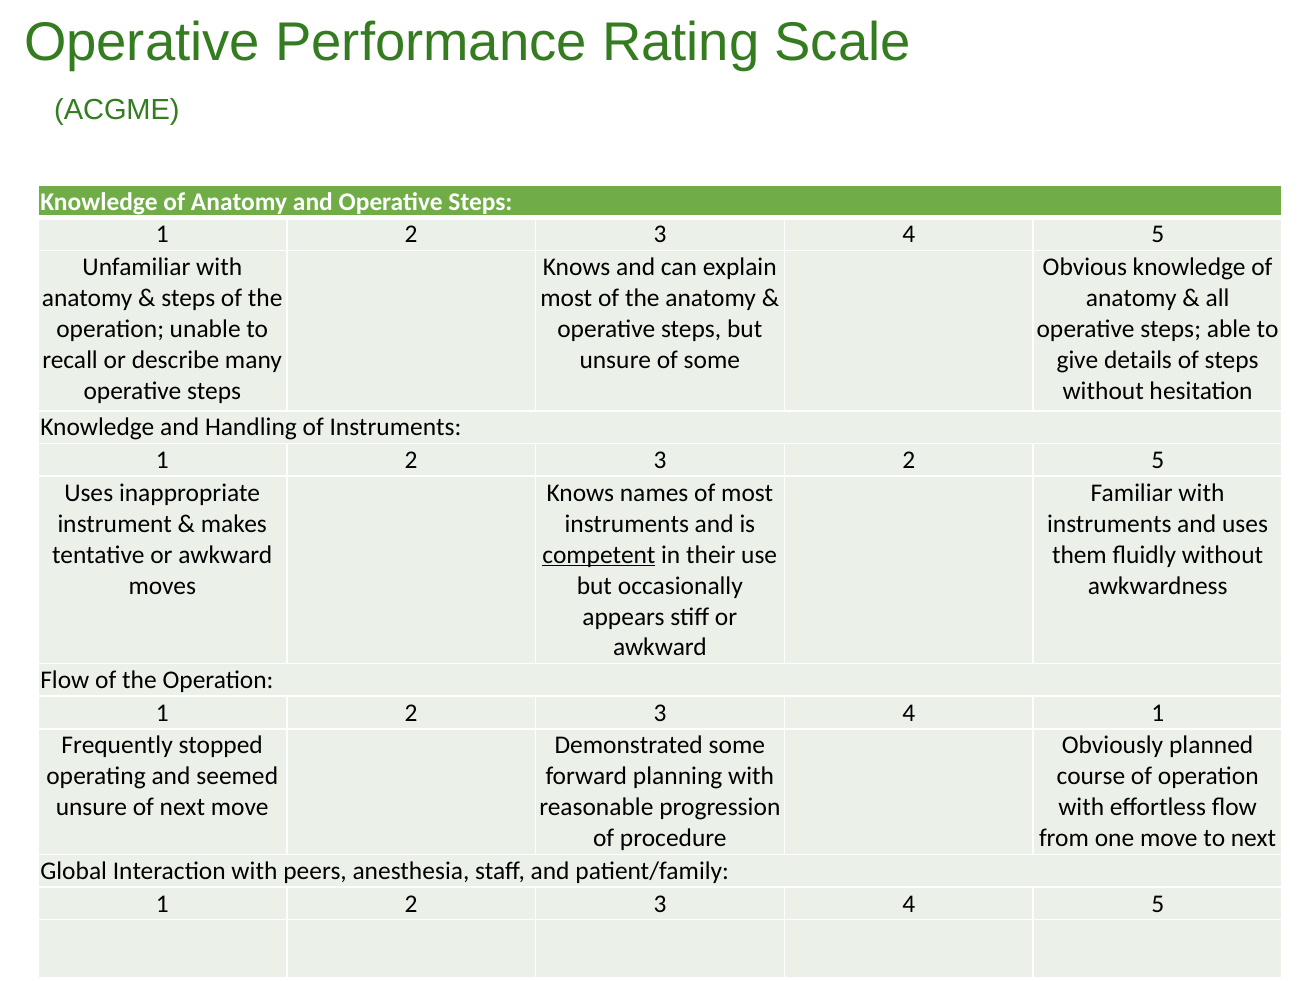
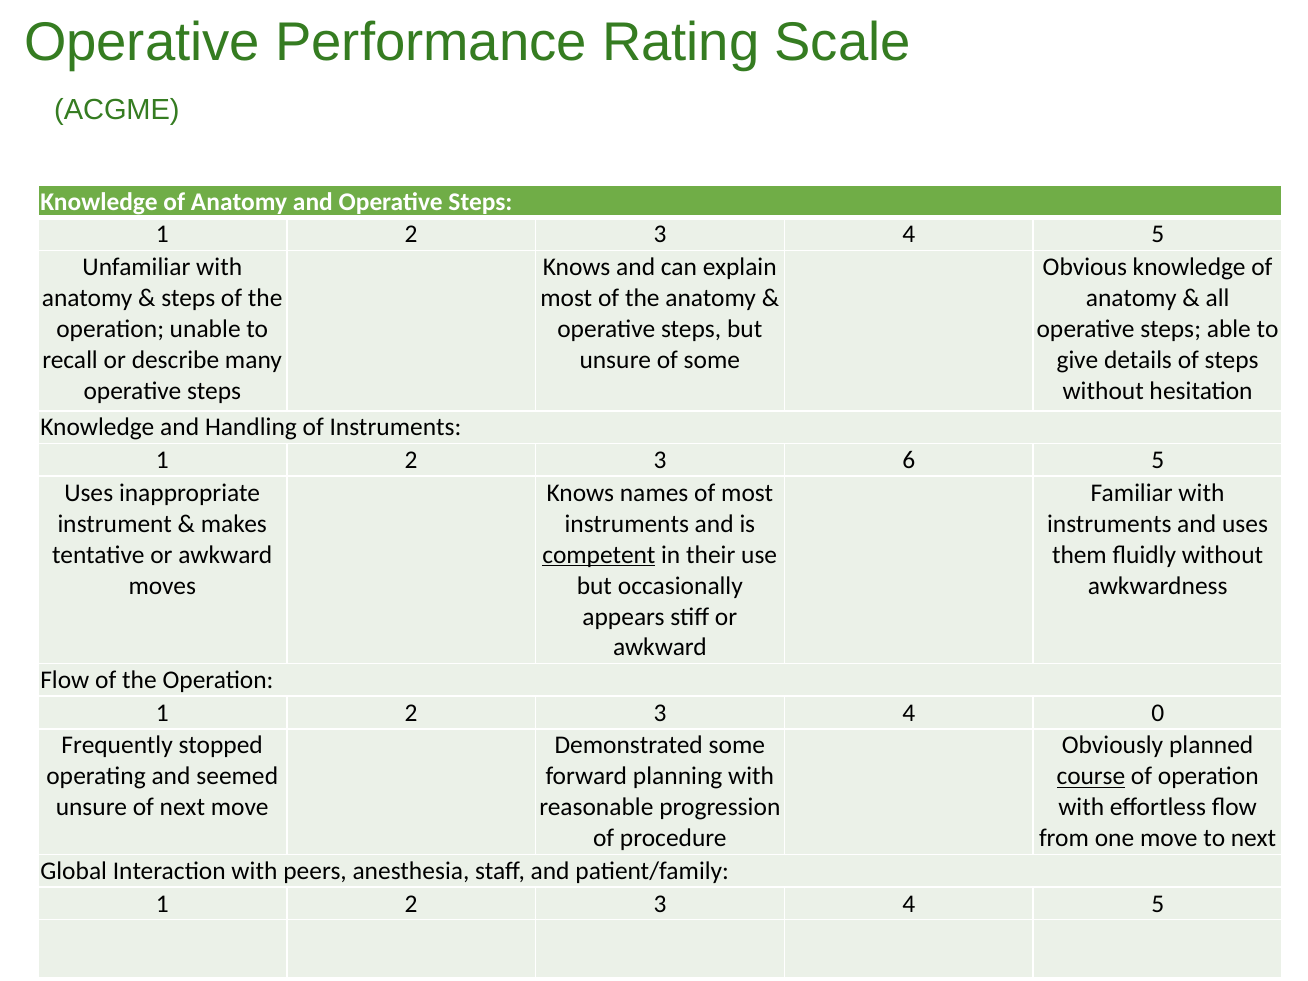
3 2: 2 -> 6
4 1: 1 -> 0
course underline: none -> present
